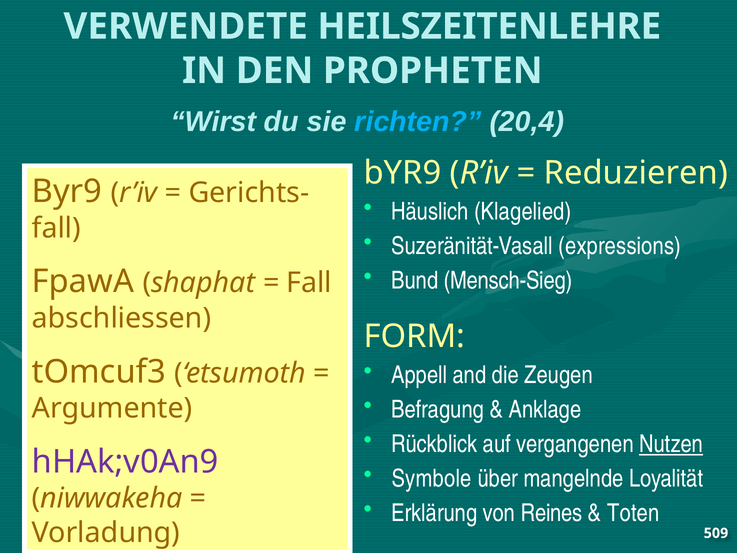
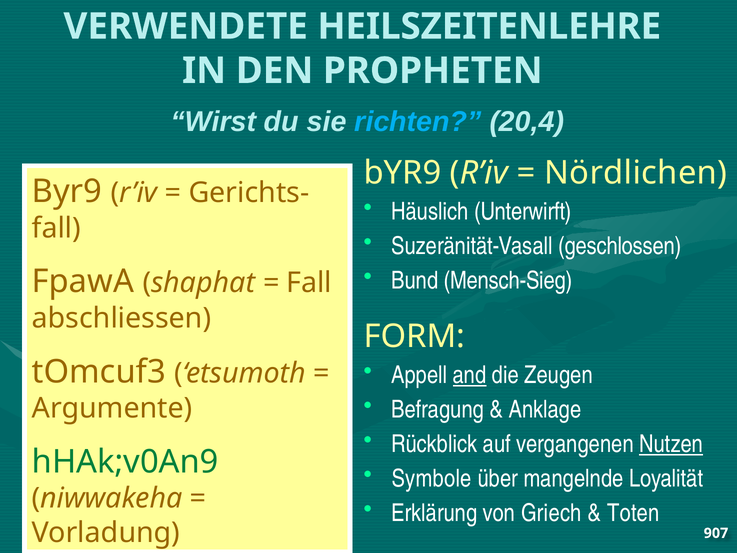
Reduzieren: Reduzieren -> Nördlichen
Klagelied: Klagelied -> Unterwirft
expressions: expressions -> geschlossen
and underline: none -> present
hHAk;v0An9 colour: purple -> green
Reines: Reines -> Griech
509: 509 -> 907
